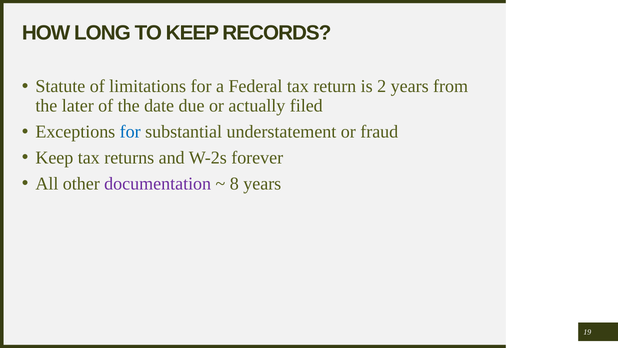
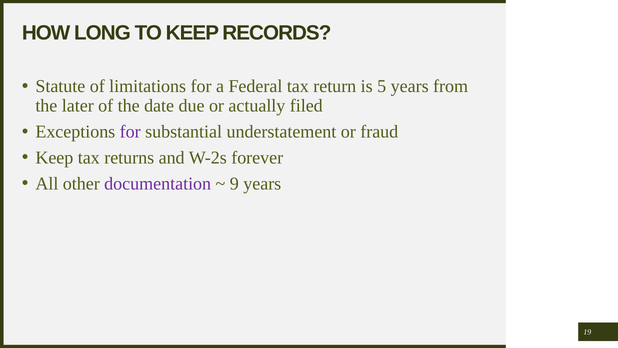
2: 2 -> 5
for at (130, 132) colour: blue -> purple
8: 8 -> 9
